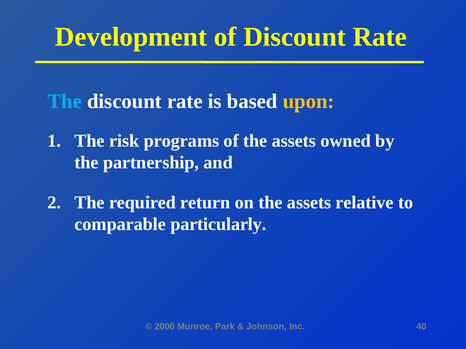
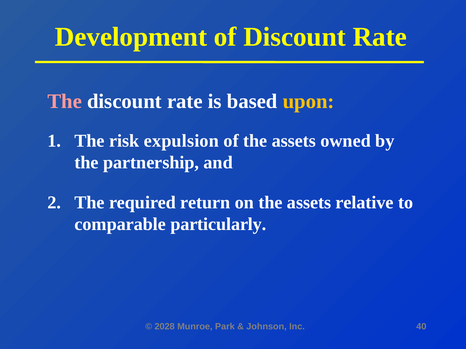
The at (65, 102) colour: light blue -> pink
programs: programs -> expulsion
2000: 2000 -> 2028
